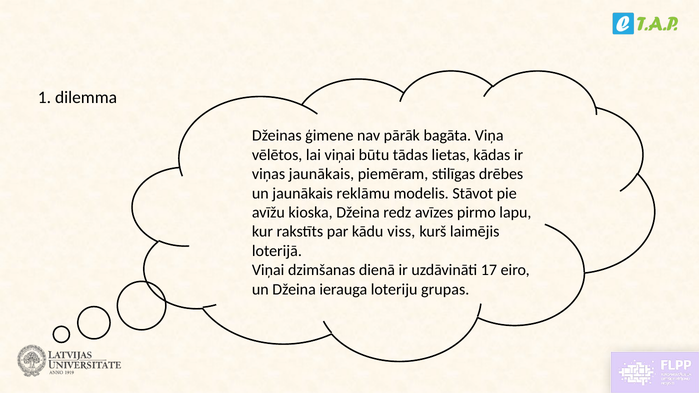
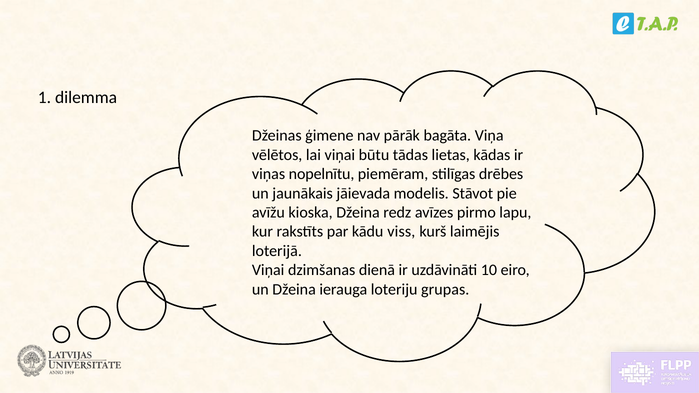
viņas jaunākais: jaunākais -> nopelnītu
reklāmu: reklāmu -> jāievada
17: 17 -> 10
